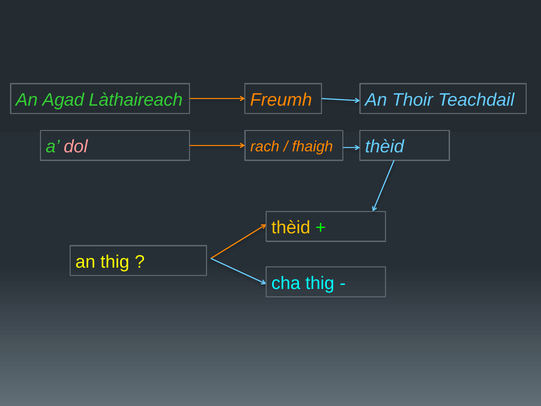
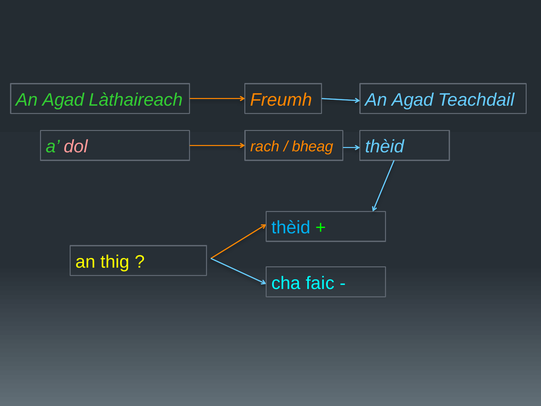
Freumh An Thoir: Thoir -> Agad
fhaigh: fhaigh -> bheag
thèid at (291, 228) colour: yellow -> light blue
cha thig: thig -> faic
